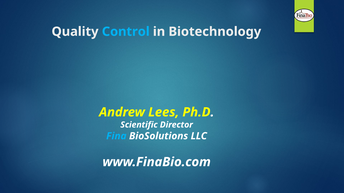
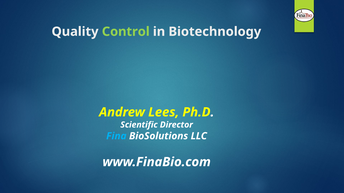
Control colour: light blue -> light green
